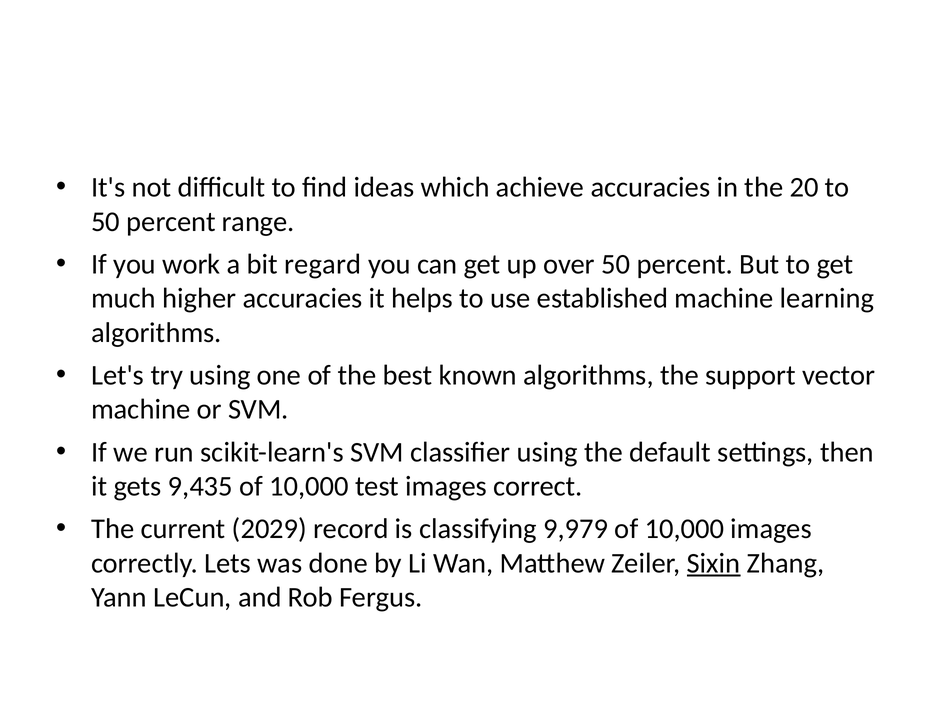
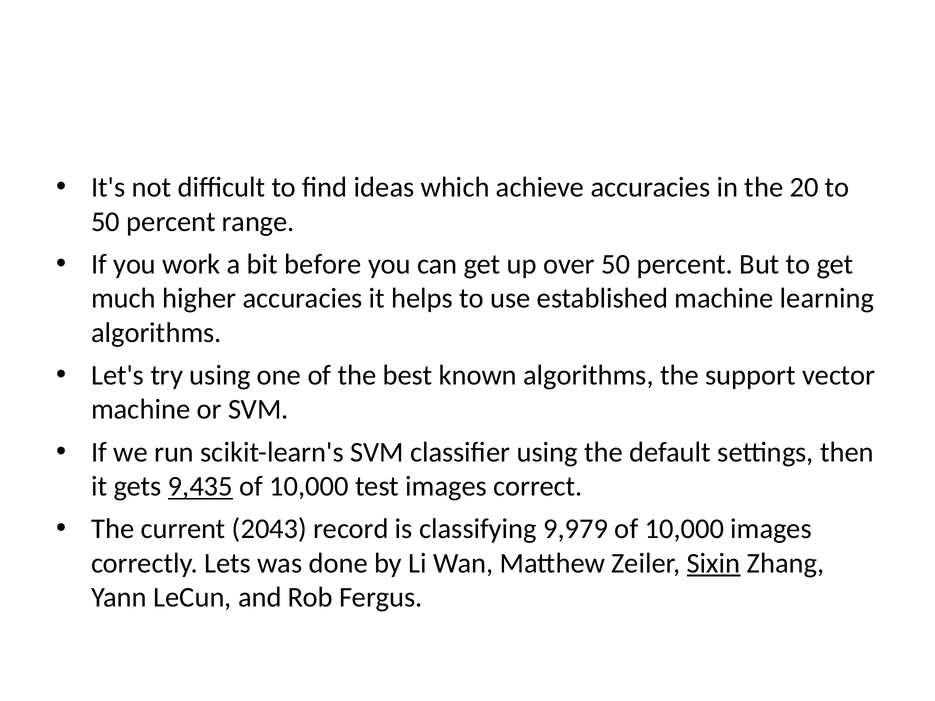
regard: regard -> before
9,435 underline: none -> present
2029: 2029 -> 2043
